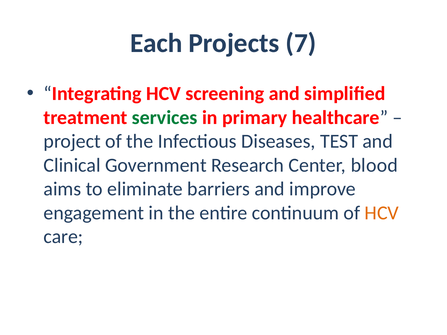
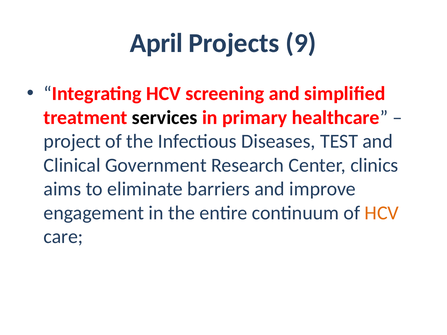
Each: Each -> April
7: 7 -> 9
services colour: green -> black
blood: blood -> clinics
